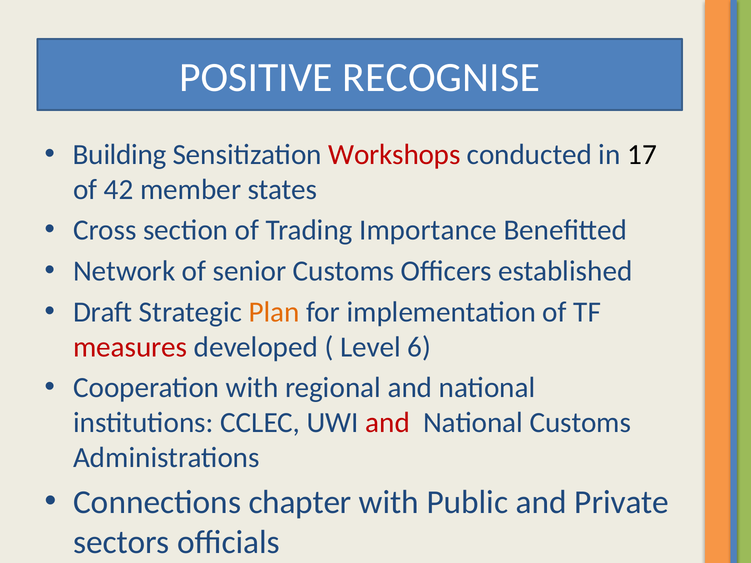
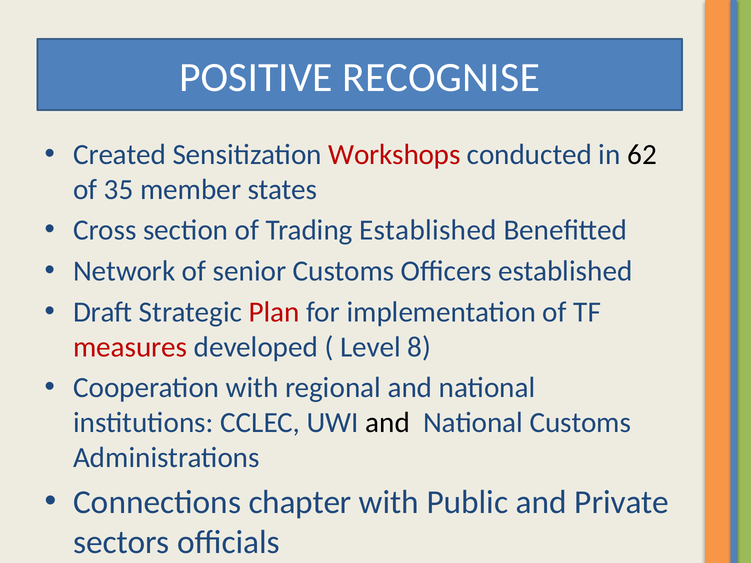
Building: Building -> Created
17: 17 -> 62
42: 42 -> 35
Trading Importance: Importance -> Established
Plan colour: orange -> red
6: 6 -> 8
and at (388, 423) colour: red -> black
